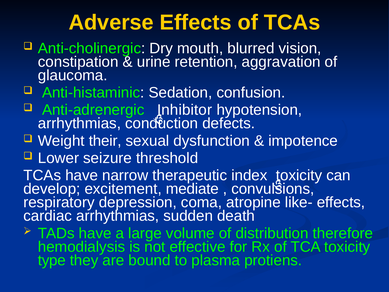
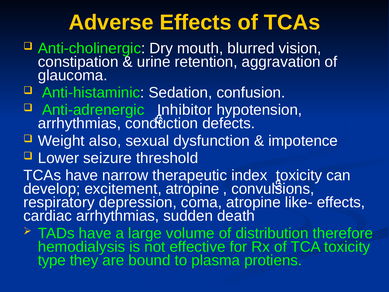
their: their -> also
excitement mediate: mediate -> atropine
